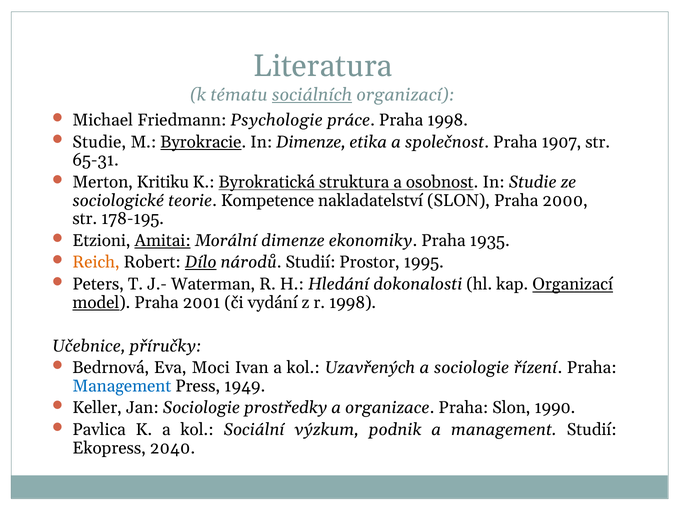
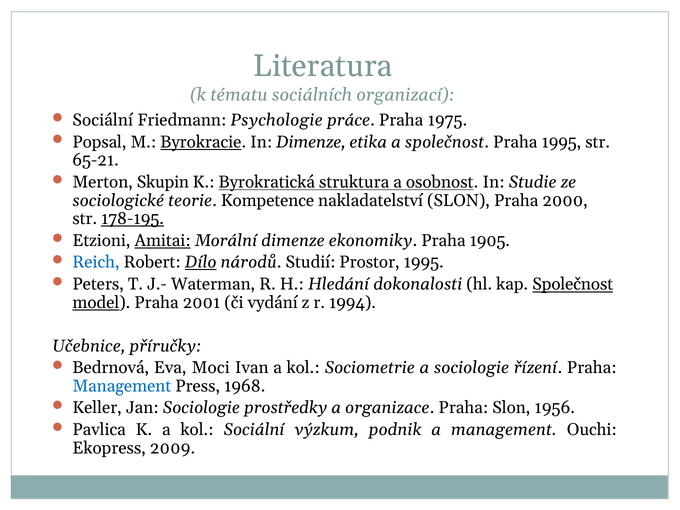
sociálních underline: present -> none
Michael at (103, 120): Michael -> Sociální
Praha 1998: 1998 -> 1975
Studie at (99, 142): Studie -> Popsal
Praha 1907: 1907 -> 1995
65-31: 65-31 -> 65-21
Kritiku: Kritiku -> Skupin
178-195 underline: none -> present
1935: 1935 -> 1905
Reich colour: orange -> blue
kap Organizací: Organizací -> Společnost
r 1998: 1998 -> 1994
Uzavřených: Uzavřených -> Sociometrie
1949: 1949 -> 1968
1990: 1990 -> 1956
management Studií: Studií -> Ouchi
2040: 2040 -> 2009
